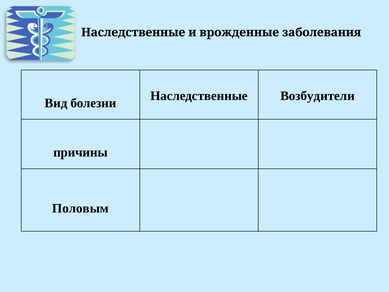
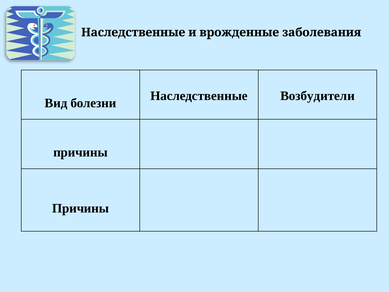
Половым at (80, 208): Половым -> Причины
